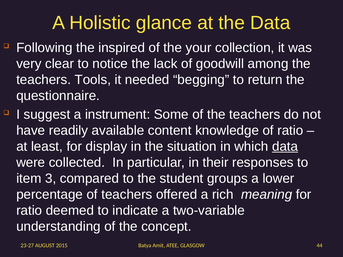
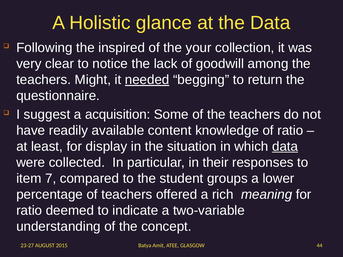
Tools: Tools -> Might
needed underline: none -> present
instrument: instrument -> acquisition
3: 3 -> 7
